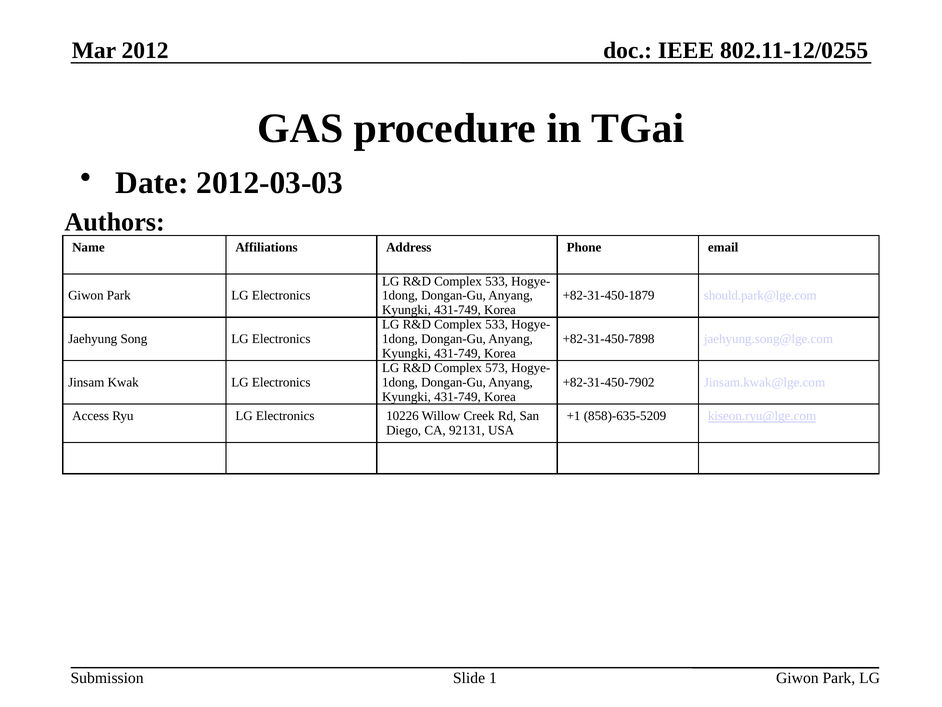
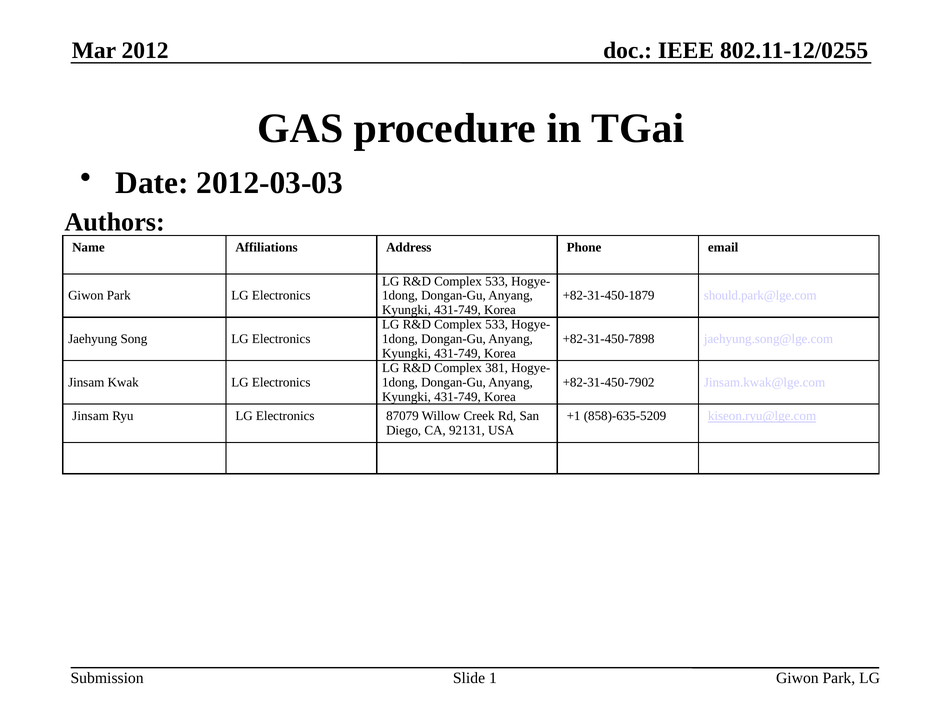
573: 573 -> 381
Access at (91, 416): Access -> Jinsam
10226: 10226 -> 87079
